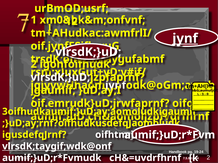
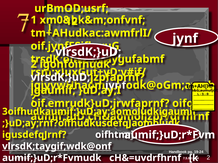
jynf underline: present -> none
